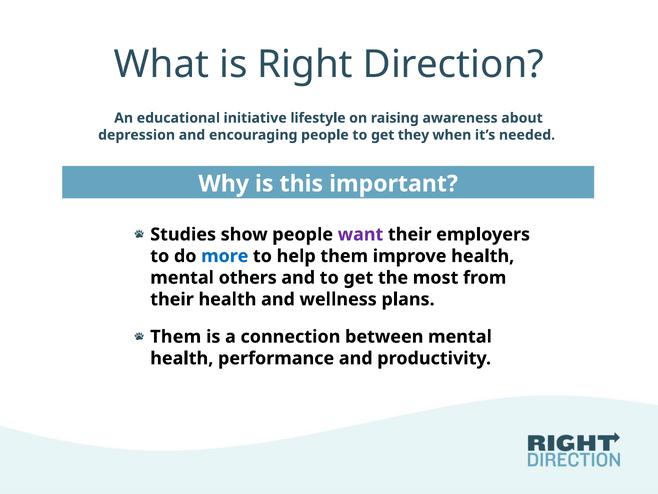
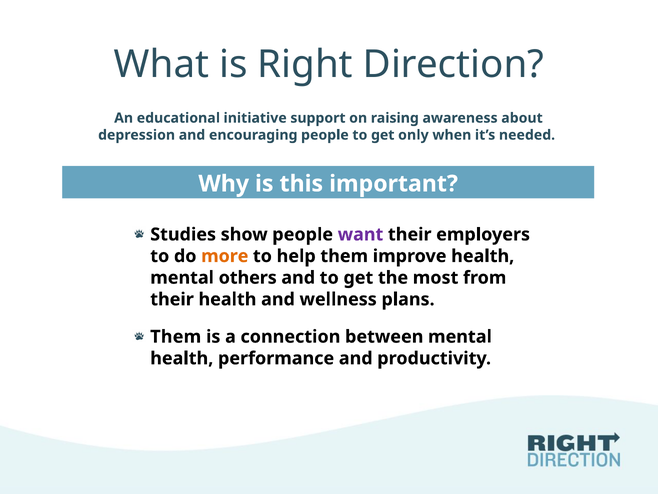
lifestyle: lifestyle -> support
they: they -> only
more colour: blue -> orange
